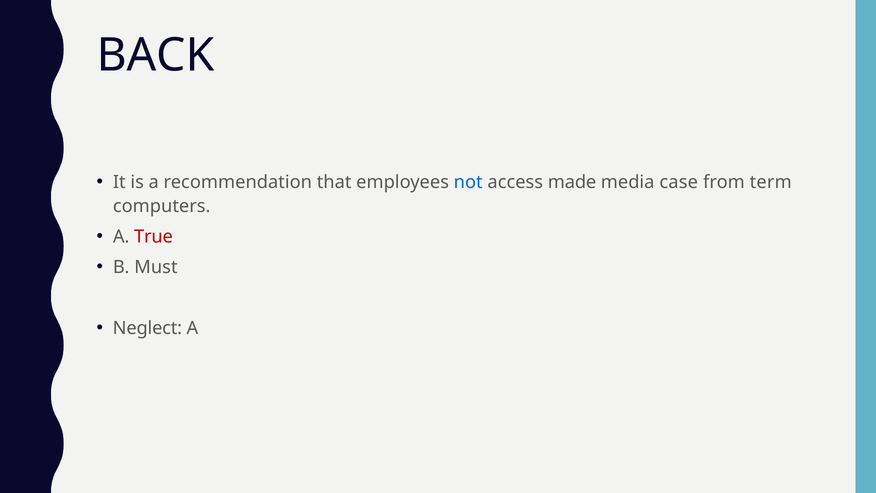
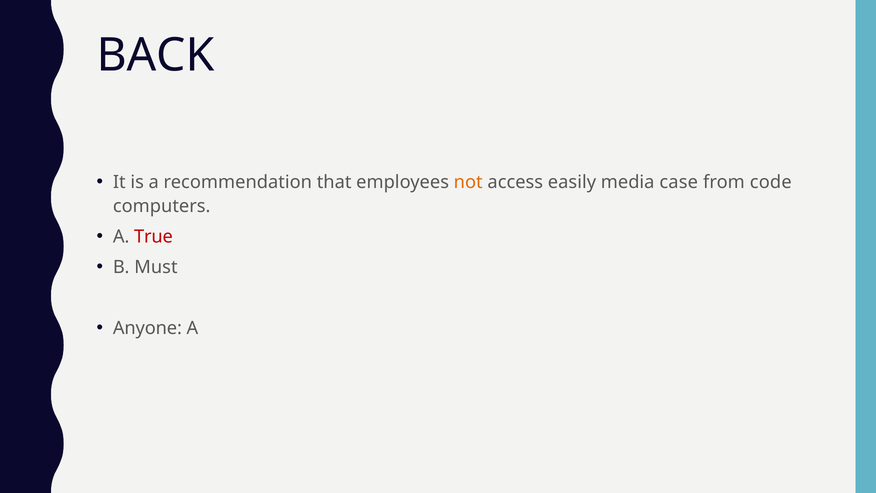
not colour: blue -> orange
made: made -> easily
term: term -> code
Neglect: Neglect -> Anyone
